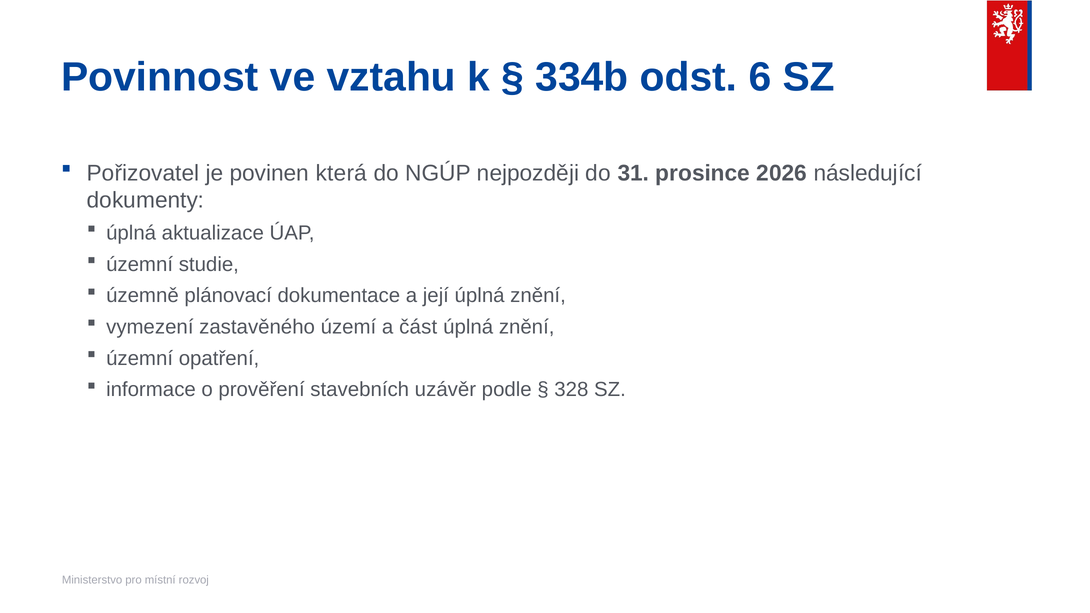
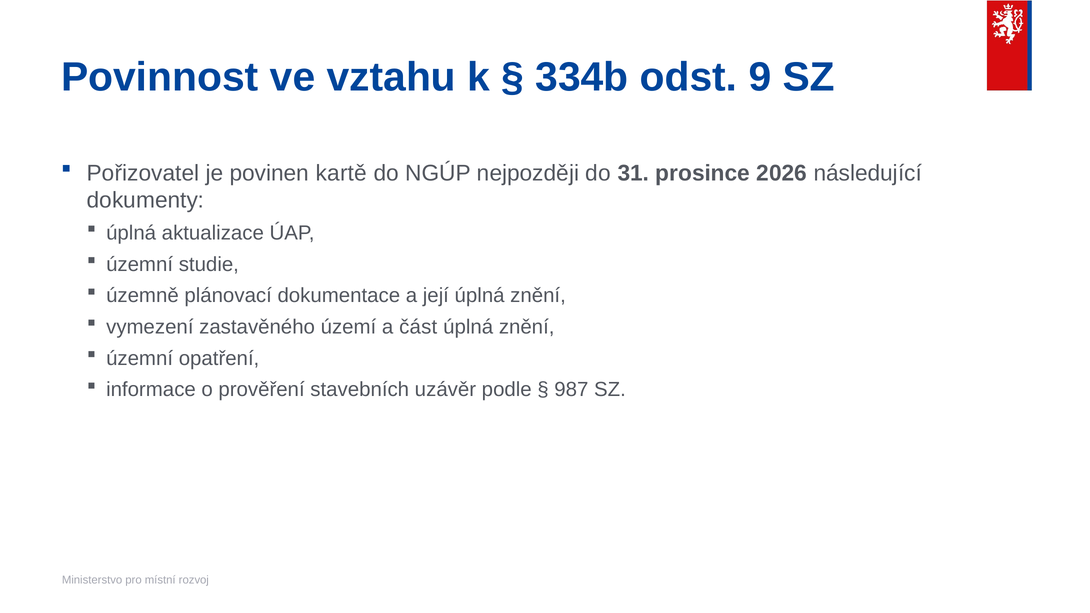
6: 6 -> 9
která: která -> kartě
328: 328 -> 987
